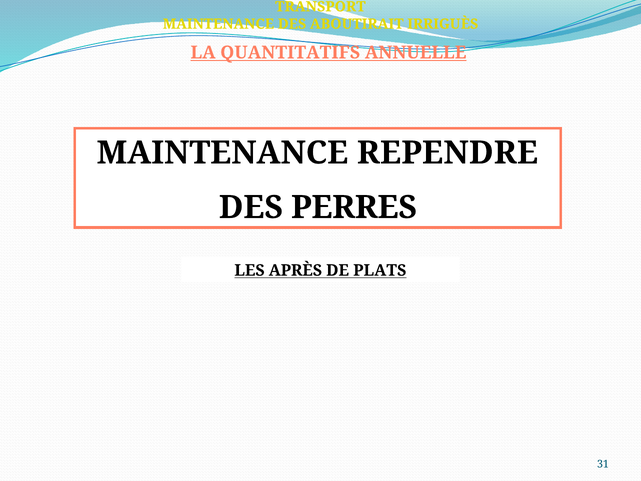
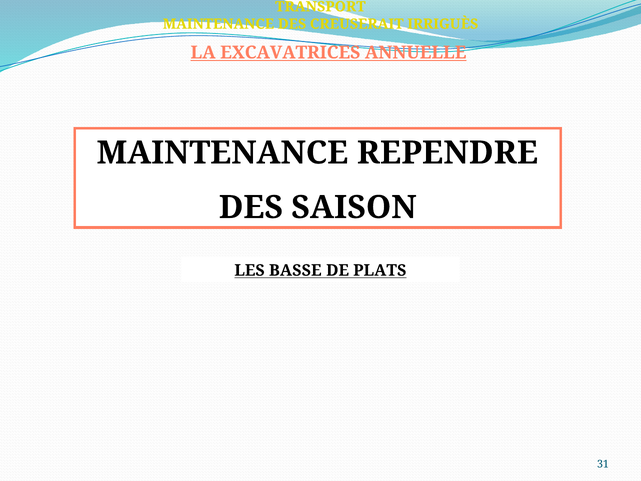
ABOUTIRAIT: ABOUTIRAIT -> CREUSERAIT
QUANTITATIFS: QUANTITATIFS -> EXCAVATRICES
PERRES: PERRES -> SAISON
APRÈS: APRÈS -> BASSE
